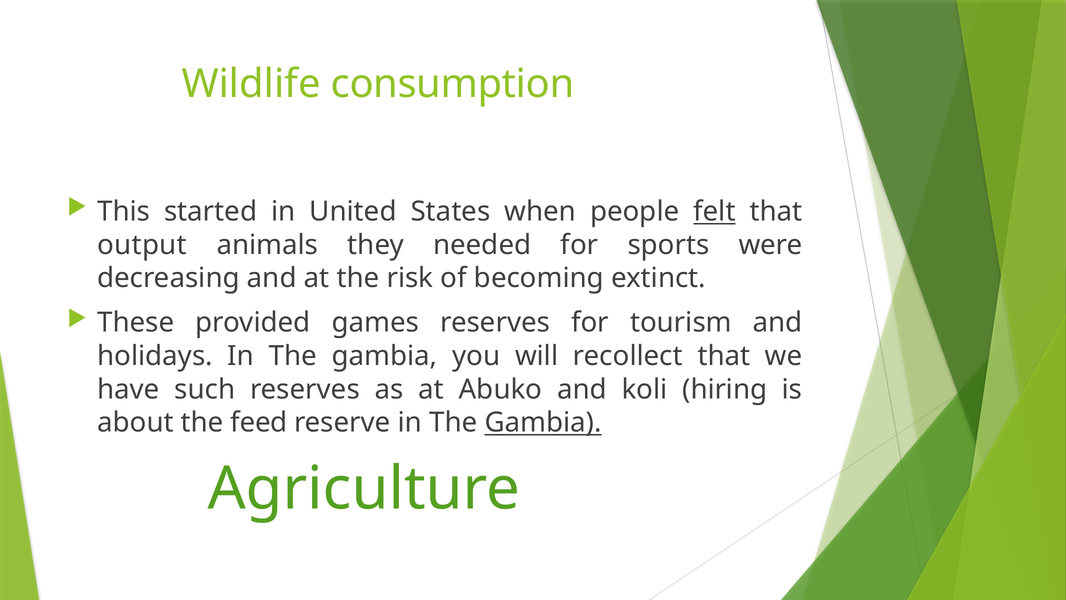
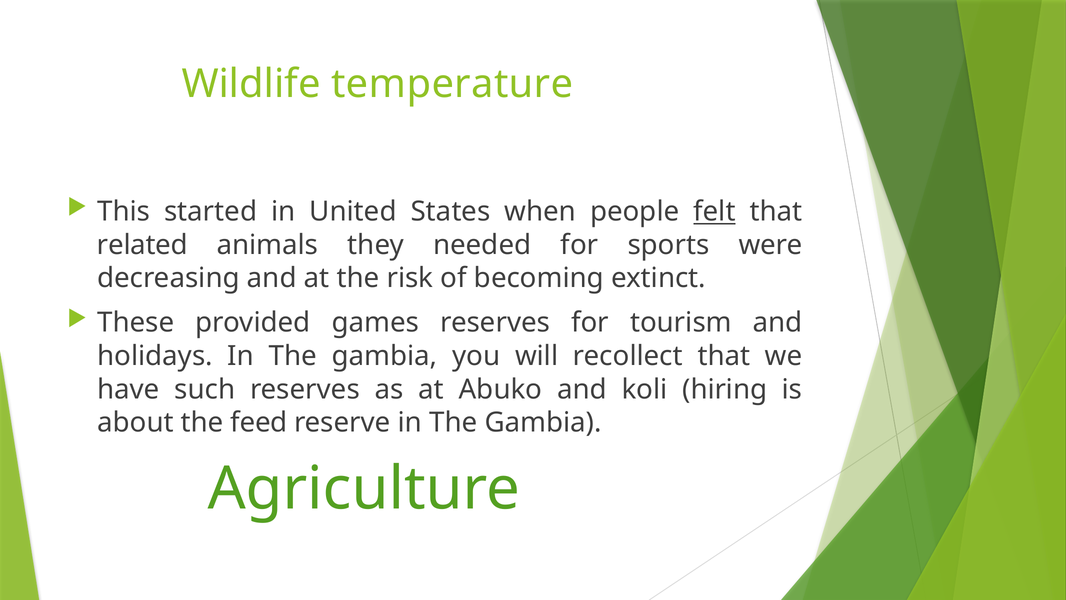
consumption: consumption -> temperature
output: output -> related
Gambia at (543, 422) underline: present -> none
